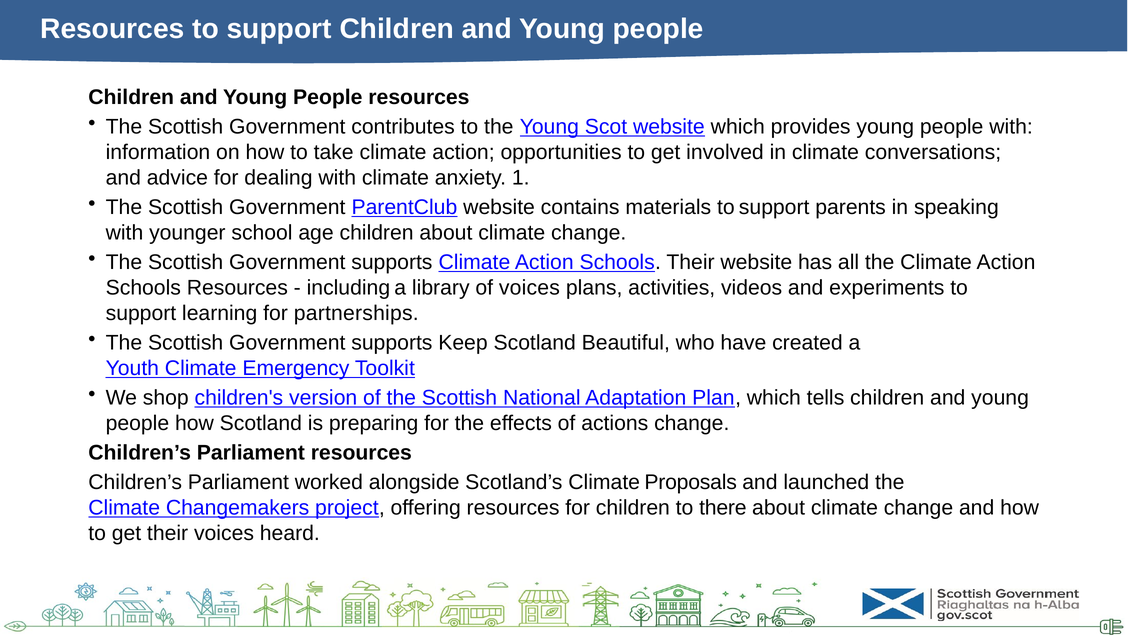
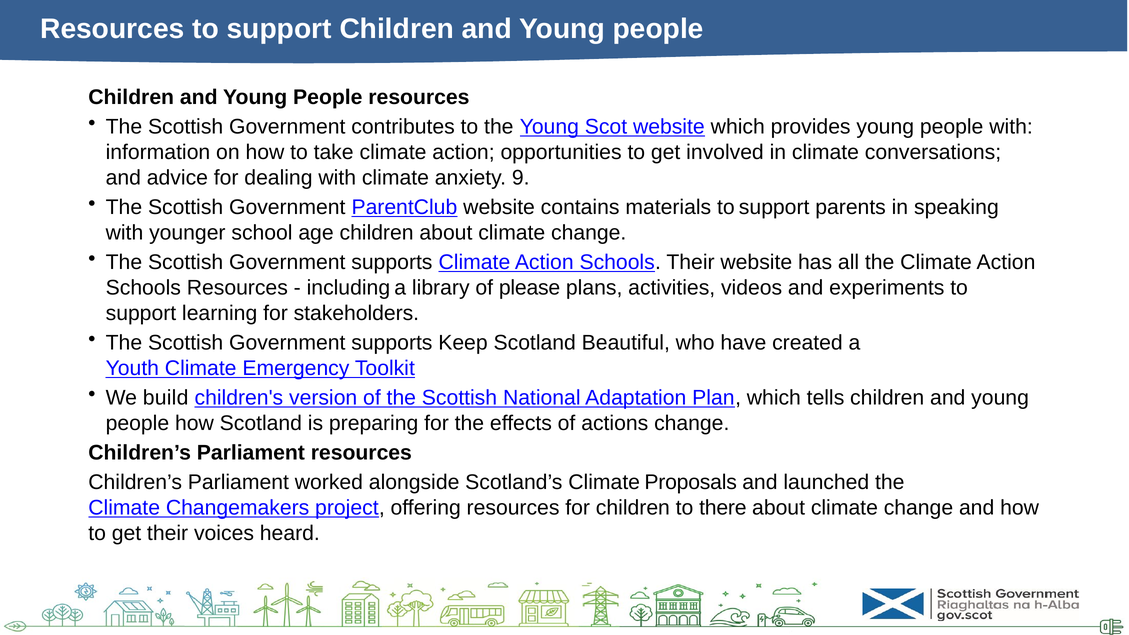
1: 1 -> 9
of voices: voices -> please
partnerships: partnerships -> stakeholders
shop: shop -> build
